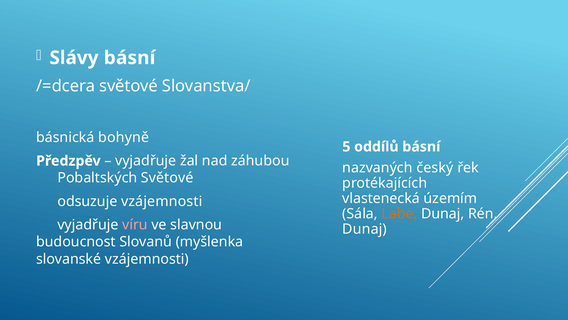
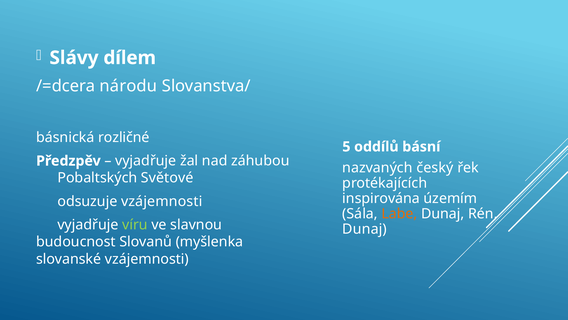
Slávy básní: básní -> dílem
/=dcera světové: světové -> národu
bohyně: bohyně -> rozličné
vlastenecká: vlastenecká -> inspirována
víru colour: pink -> light green
